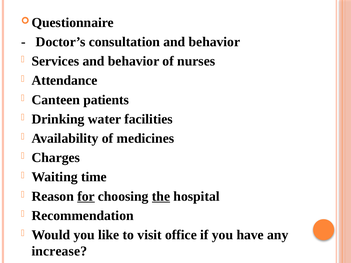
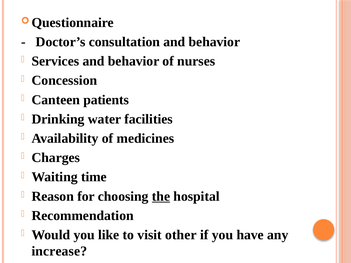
Attendance: Attendance -> Concession
for underline: present -> none
office: office -> other
